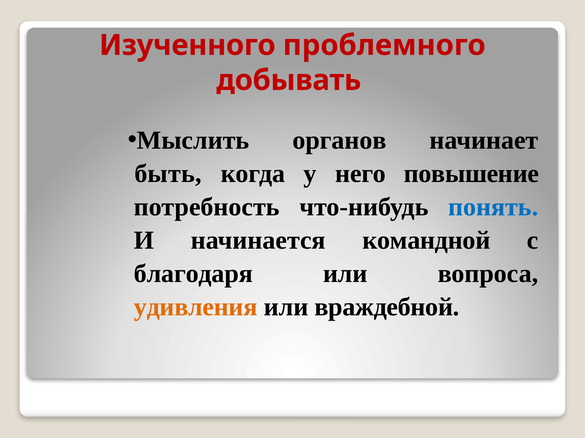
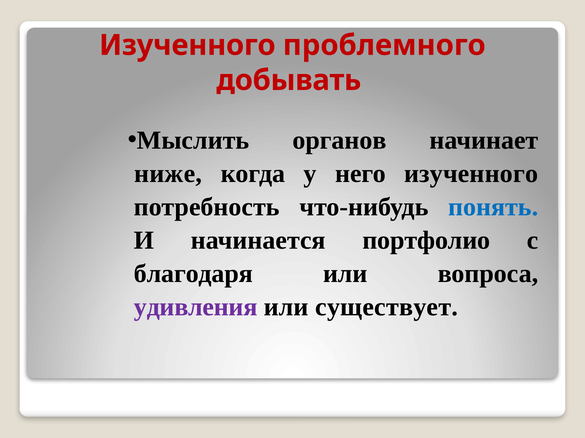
быть: быть -> ниже
него повышение: повышение -> изученного
командной: командной -> портфолио
удивления colour: orange -> purple
враждебной: враждебной -> существует
